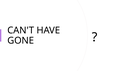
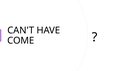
GONE: GONE -> COME
